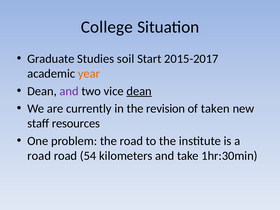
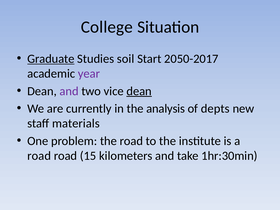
Graduate underline: none -> present
2015-2017: 2015-2017 -> 2050-2017
year colour: orange -> purple
revision: revision -> analysis
taken: taken -> depts
resources: resources -> materials
54: 54 -> 15
